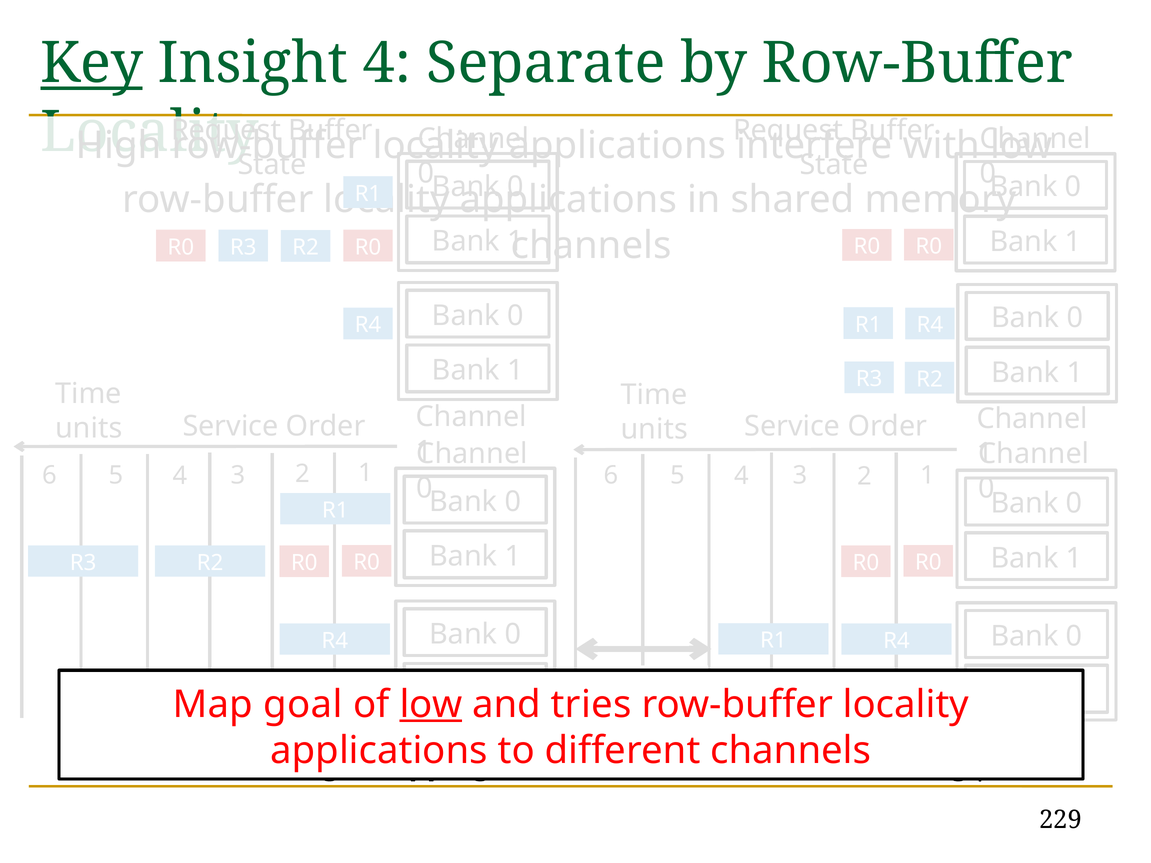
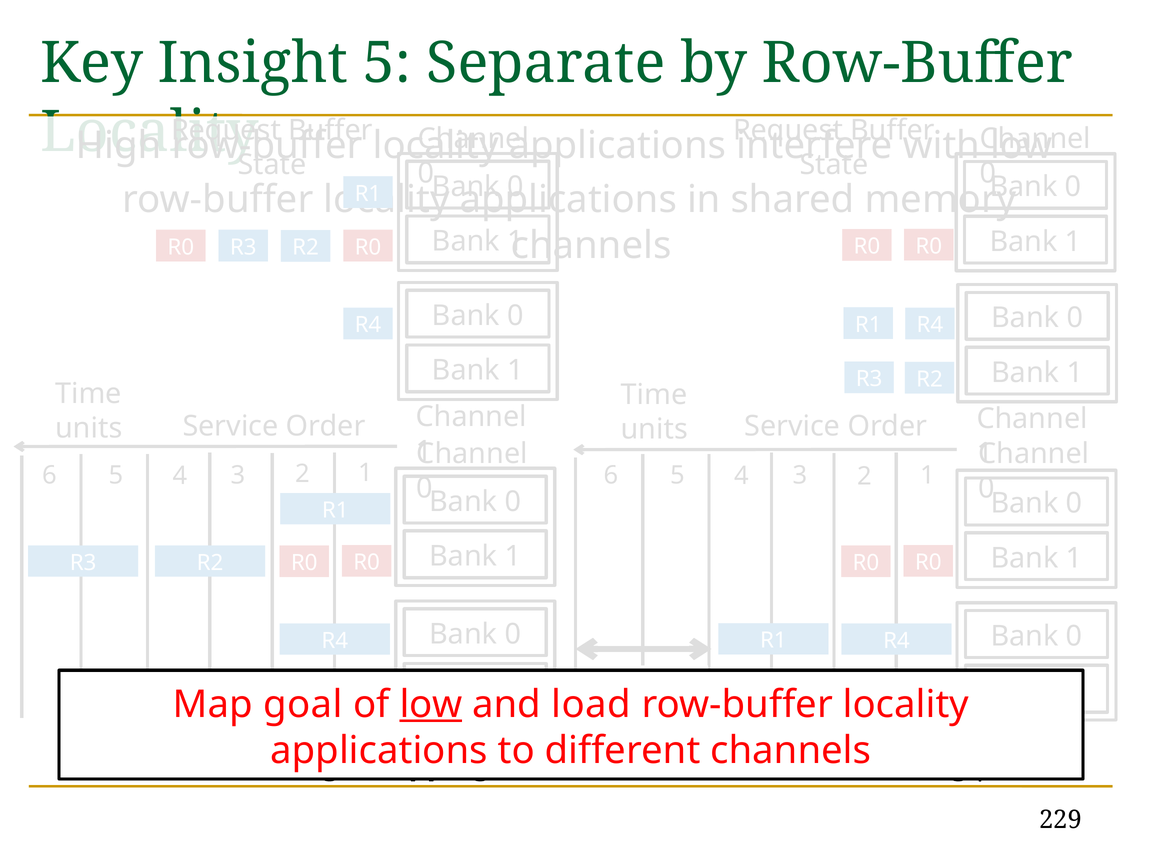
Key underline: present -> none
Insight 4: 4 -> 5
tries: tries -> load
